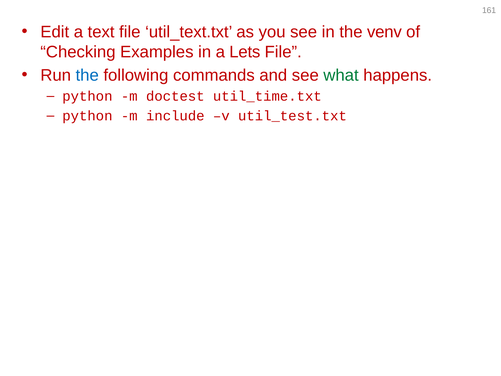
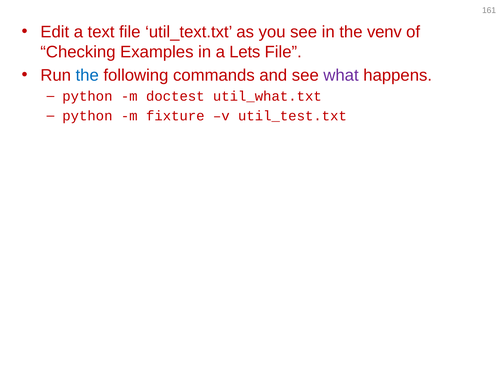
what colour: green -> purple
util_time.txt: util_time.txt -> util_what.txt
include: include -> fixture
